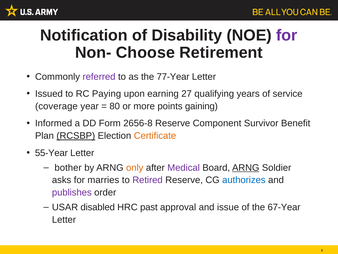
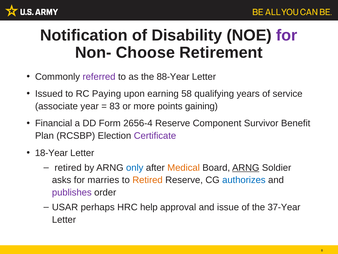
77-Year: 77-Year -> 88-Year
27: 27 -> 58
coverage: coverage -> associate
80: 80 -> 83
Informed: Informed -> Financial
2656-8: 2656-8 -> 2656-4
RCSBP underline: present -> none
Certificate colour: orange -> purple
55-Year: 55-Year -> 18-Year
bother at (68, 167): bother -> retired
only colour: orange -> blue
Medical colour: purple -> orange
Retired at (148, 180) colour: purple -> orange
disabled: disabled -> perhaps
past: past -> help
67-Year: 67-Year -> 37-Year
